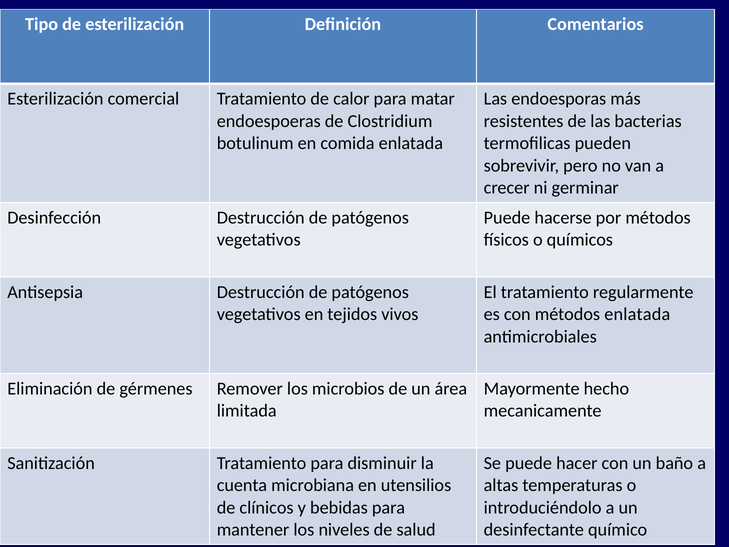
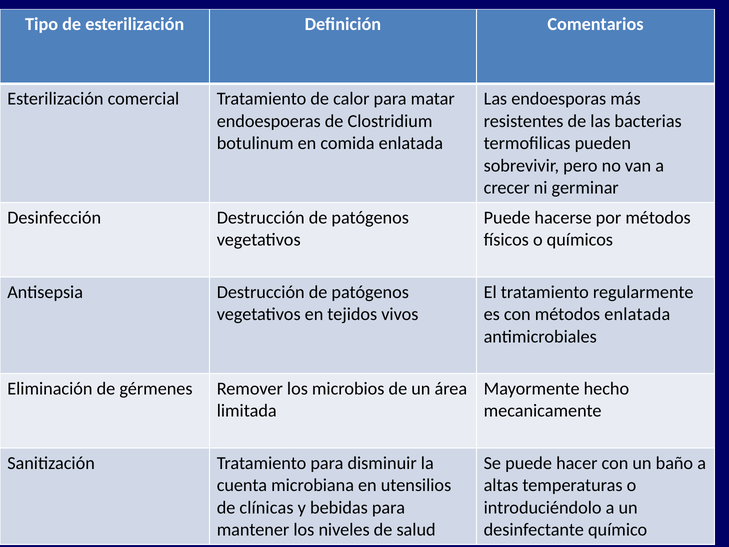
clínicos: clínicos -> clínicas
